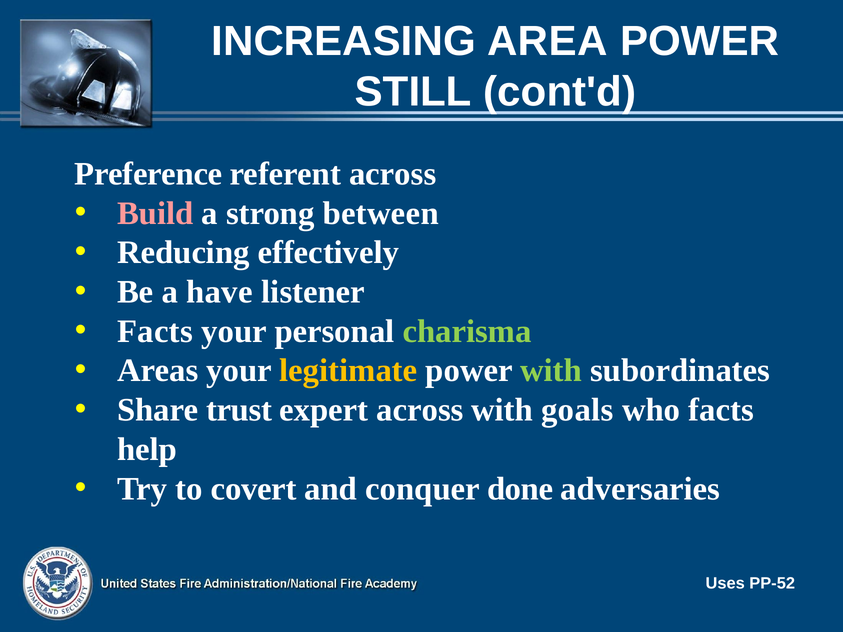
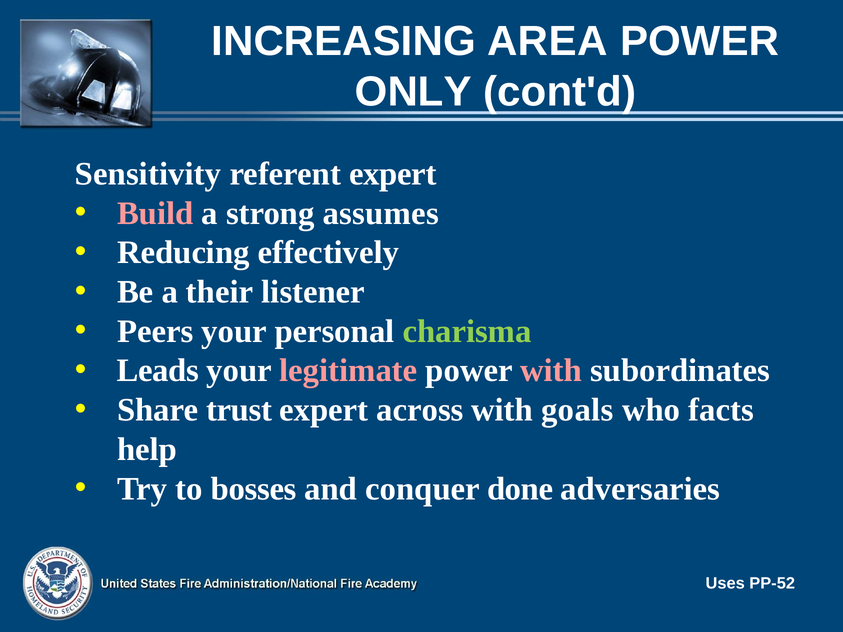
STILL: STILL -> ONLY
Preference: Preference -> Sensitivity
referent across: across -> expert
between: between -> assumes
have: have -> their
Facts at (155, 331): Facts -> Peers
Areas: Areas -> Leads
legitimate colour: yellow -> pink
with at (551, 371) colour: light green -> pink
covert: covert -> bosses
